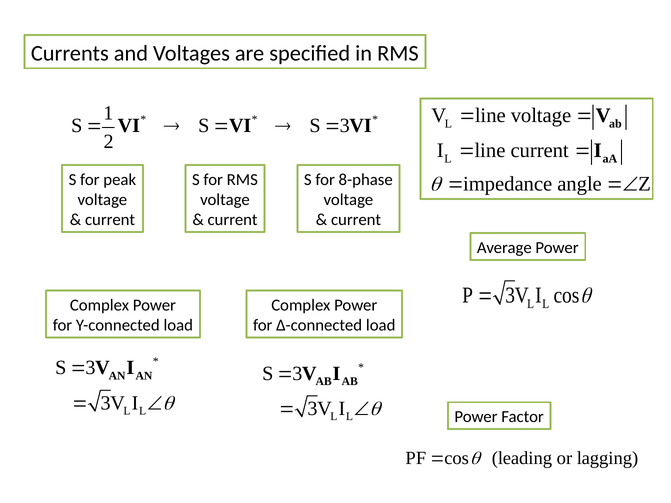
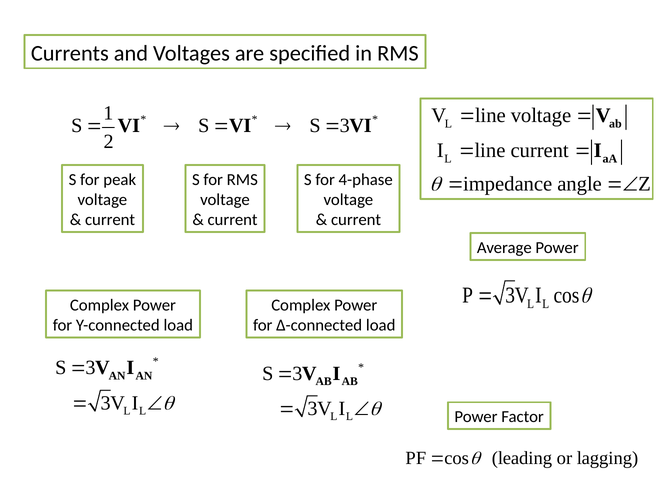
8-phase: 8-phase -> 4-phase
